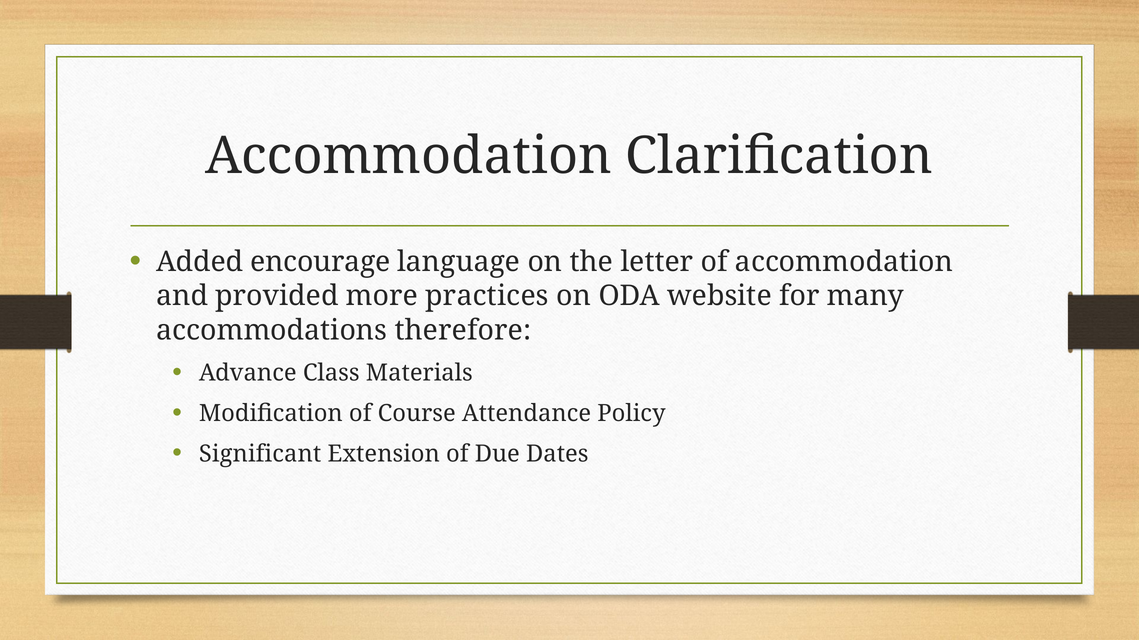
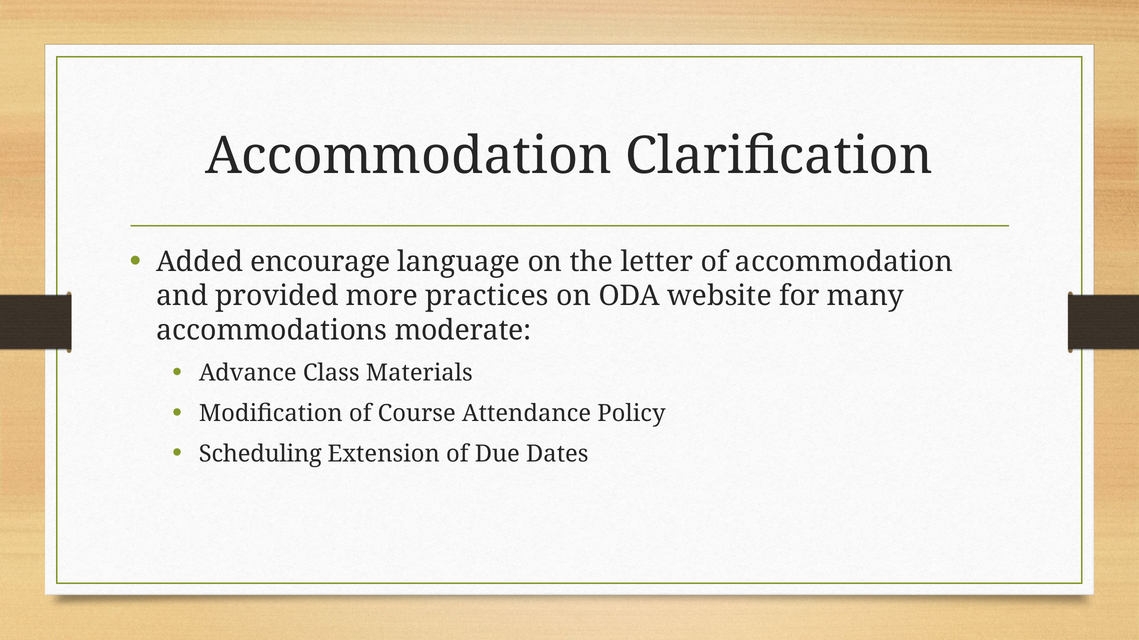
therefore: therefore -> moderate
Significant: Significant -> Scheduling
